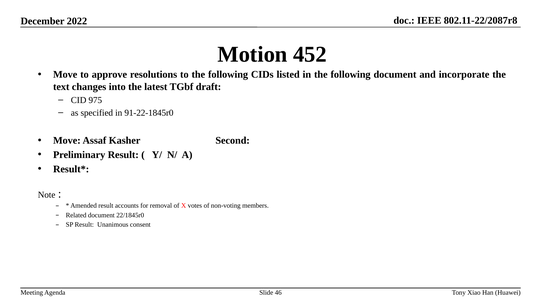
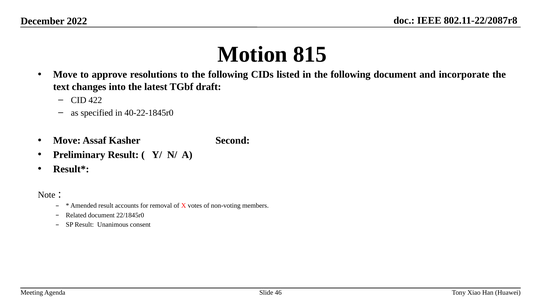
452: 452 -> 815
975: 975 -> 422
91-22-1845r0: 91-22-1845r0 -> 40-22-1845r0
